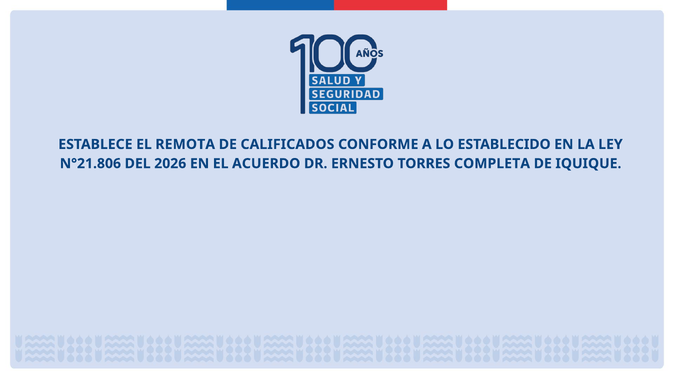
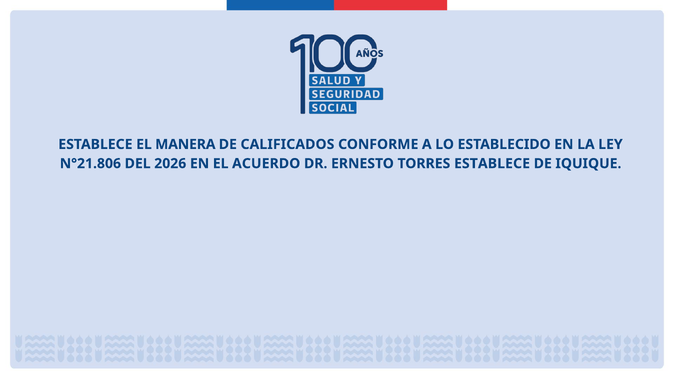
REMOTA: REMOTA -> MANERA
TORRES COMPLETA: COMPLETA -> ESTABLECE
